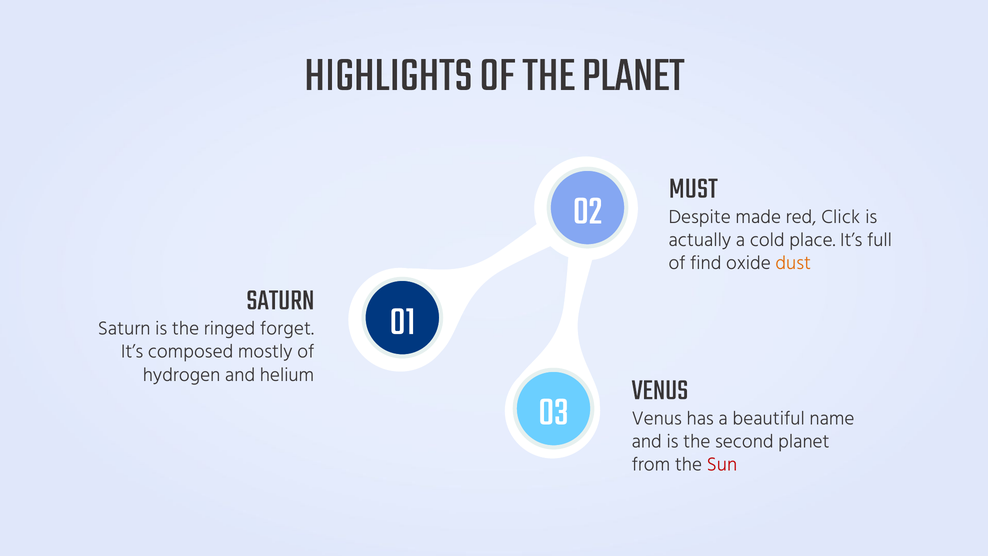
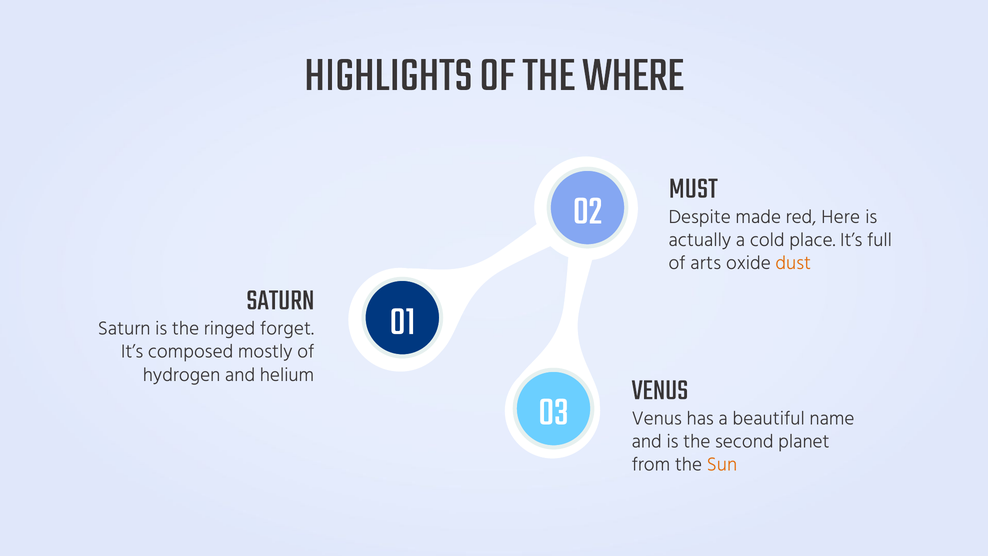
THE PLANET: PLANET -> WHERE
Click: Click -> Here
find: find -> arts
Sun colour: red -> orange
